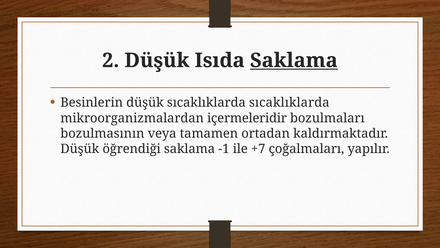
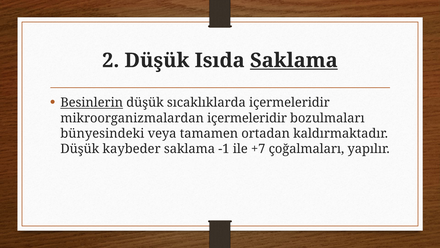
Besinlerin underline: none -> present
sıcaklıklarda sıcaklıklarda: sıcaklıklarda -> içermeleridir
bozulmasının: bozulmasının -> bünyesindeki
öğrendiği: öğrendiği -> kaybeder
